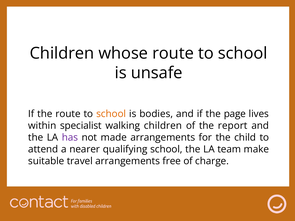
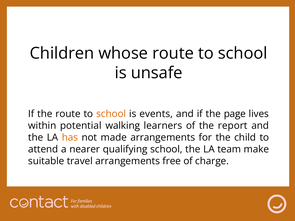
bodies: bodies -> events
specialist: specialist -> potential
walking children: children -> learners
has colour: purple -> orange
